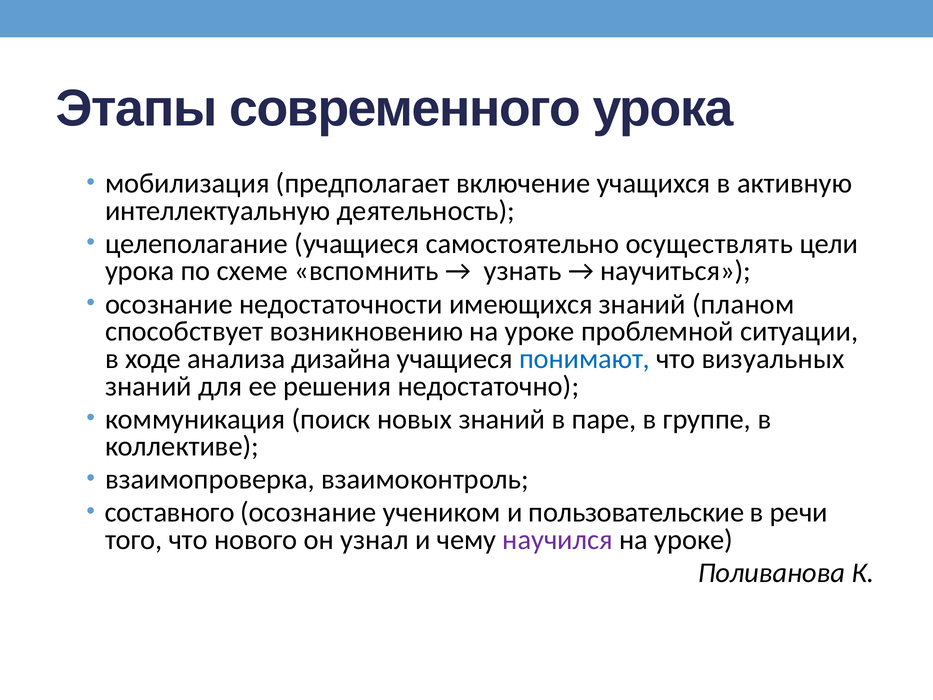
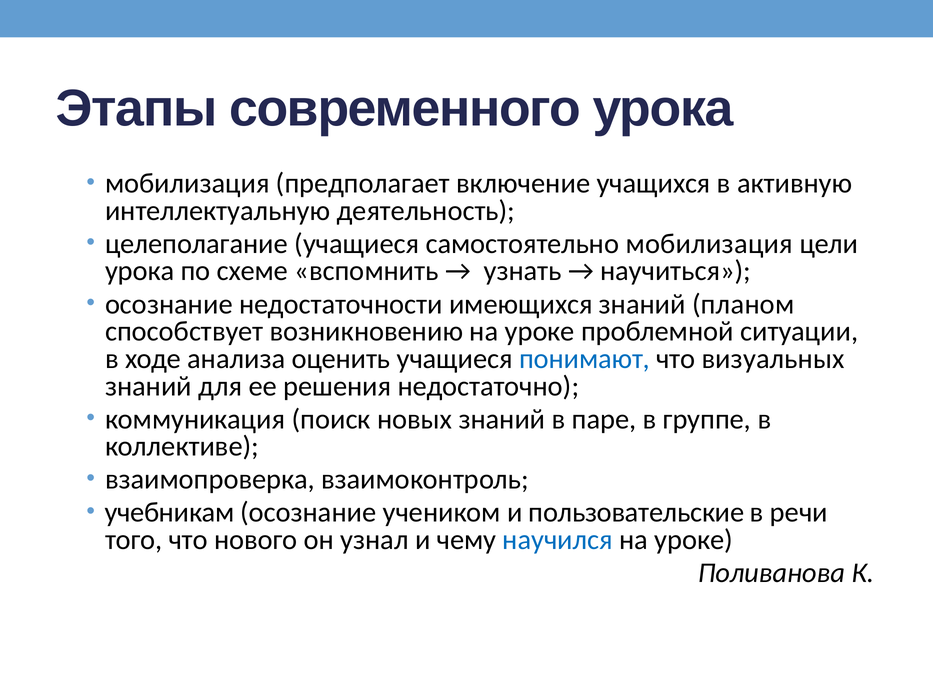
самостоятельно осуществлять: осуществлять -> мобилизация
дизайна: дизайна -> оценить
составного: составного -> учебникам
научился colour: purple -> blue
